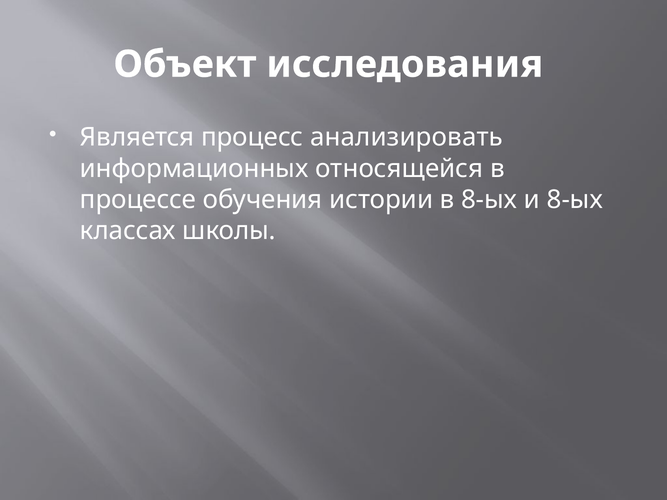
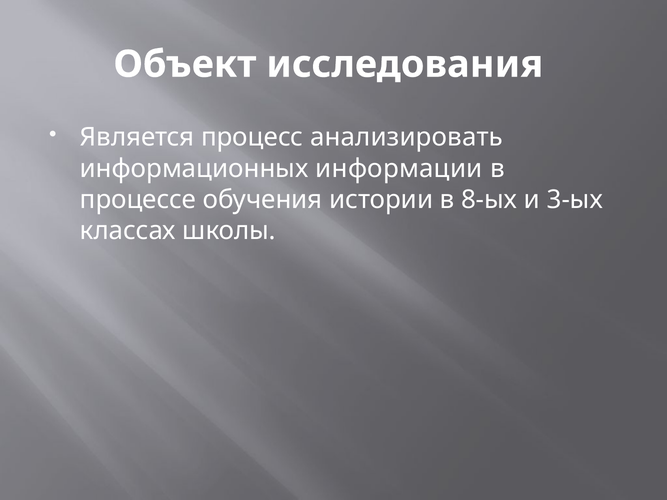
относящейся: относящейся -> информации
и 8-ых: 8-ых -> 3-ых
